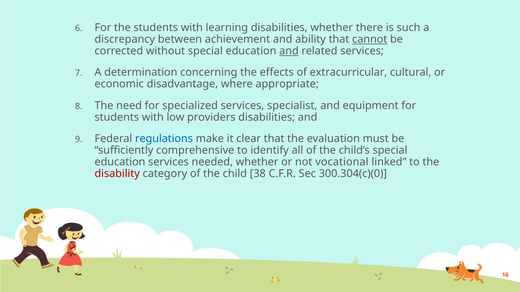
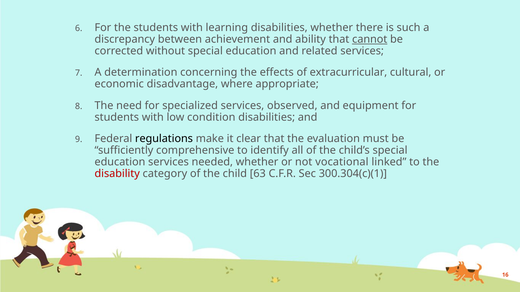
and at (289, 51) underline: present -> none
specialist: specialist -> observed
providers: providers -> condition
regulations colour: blue -> black
38: 38 -> 63
300.304(c)(0: 300.304(c)(0 -> 300.304(c)(1
